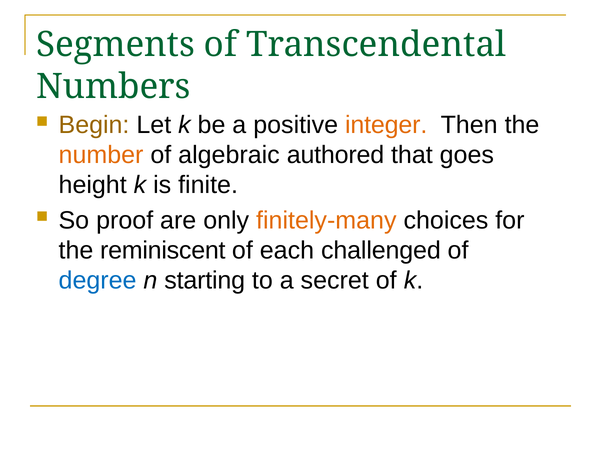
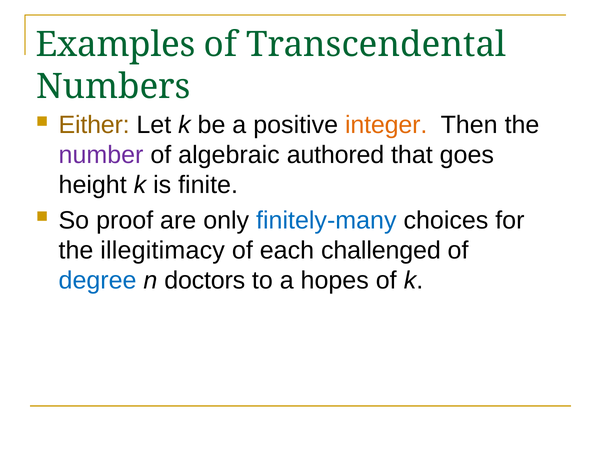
Segments: Segments -> Examples
Begin: Begin -> Either
number colour: orange -> purple
finitely-many colour: orange -> blue
reminiscent: reminiscent -> illegitimacy
starting: starting -> doctors
secret: secret -> hopes
